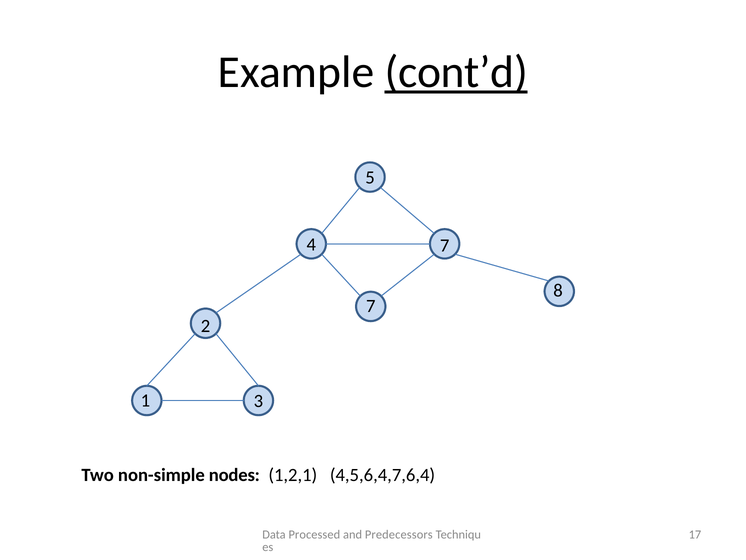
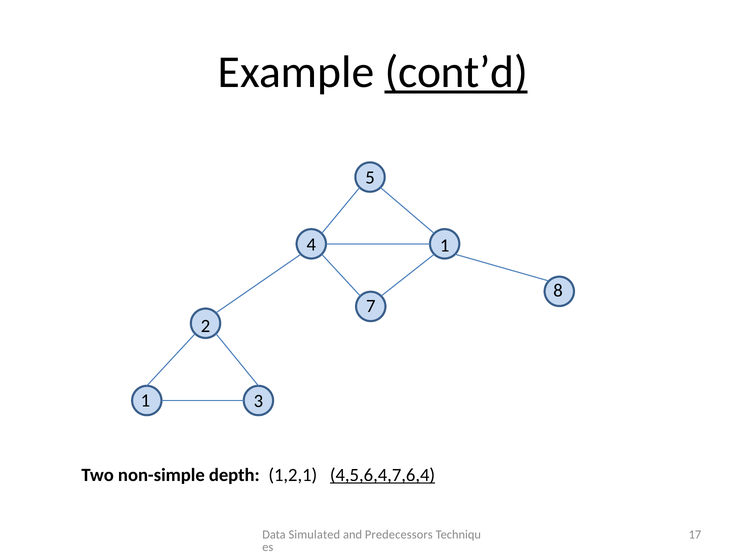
4 7: 7 -> 1
nodes: nodes -> depth
4,5,6,4,7,6,4 underline: none -> present
Processed: Processed -> Simulated
